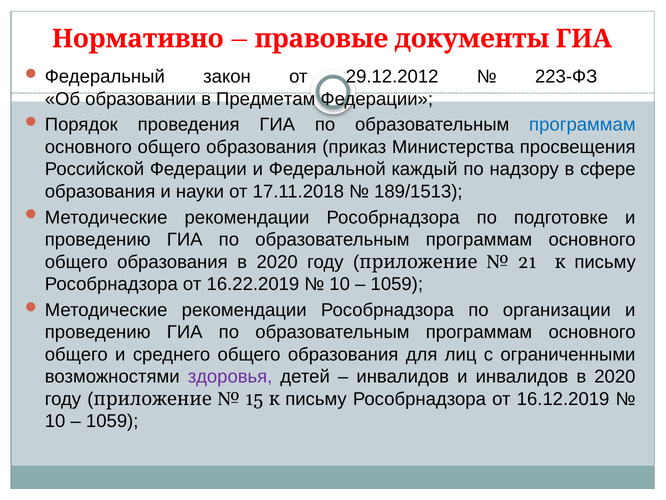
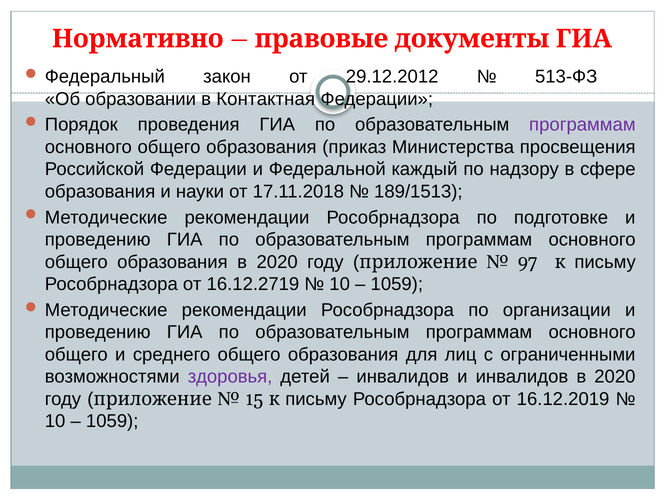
223-ФЗ: 223-ФЗ -> 513-ФЗ
Предметам: Предметам -> Контактная
программам at (582, 125) colour: blue -> purple
21: 21 -> 97
16.22.2019: 16.22.2019 -> 16.12.2719
